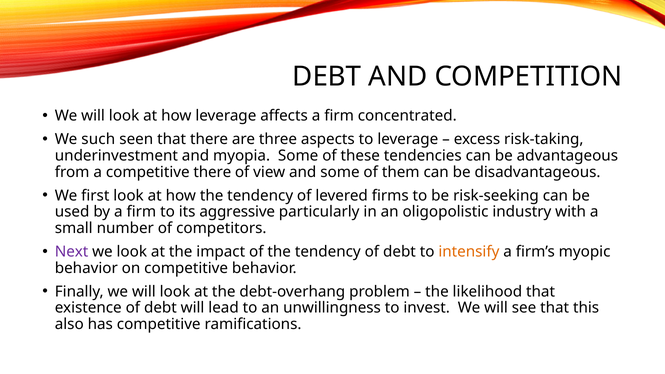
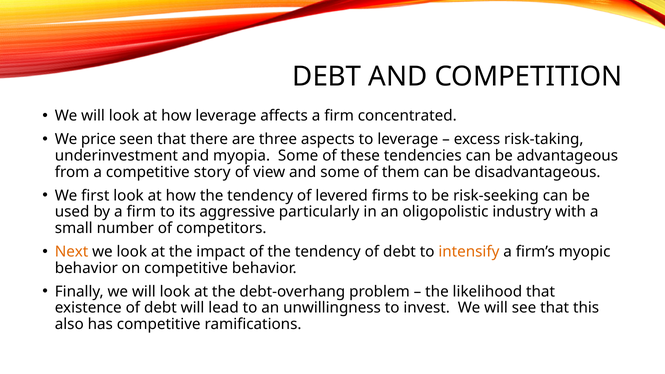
such: such -> price
competitive there: there -> story
Next colour: purple -> orange
